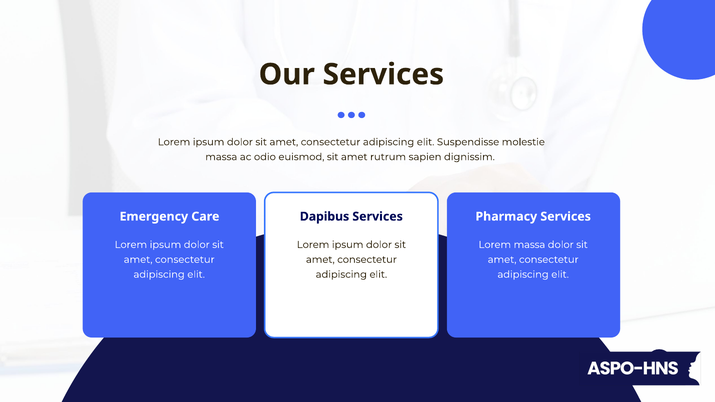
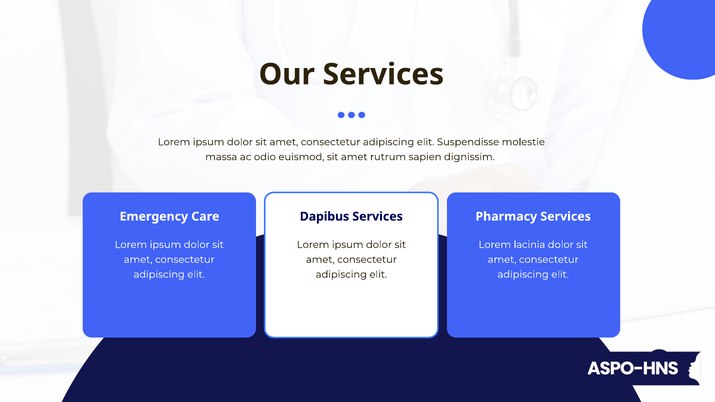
Lorem massa: massa -> lacinia
